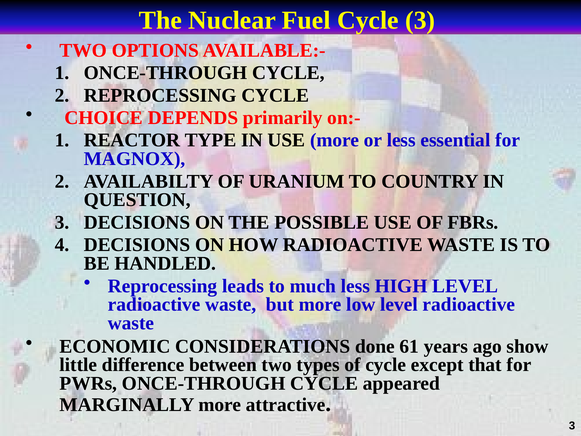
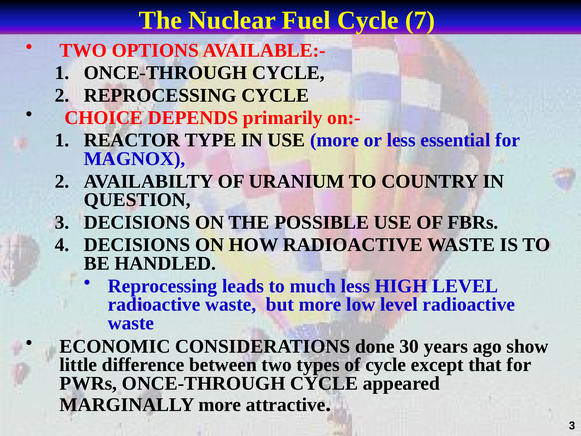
Cycle 3: 3 -> 7
61: 61 -> 30
